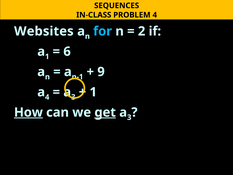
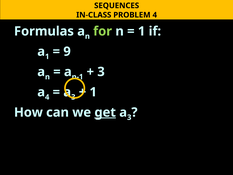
Websites: Websites -> Formulas
for colour: light blue -> light green
2 at (142, 31): 2 -> 1
6: 6 -> 9
9 at (101, 72): 9 -> 3
How underline: present -> none
